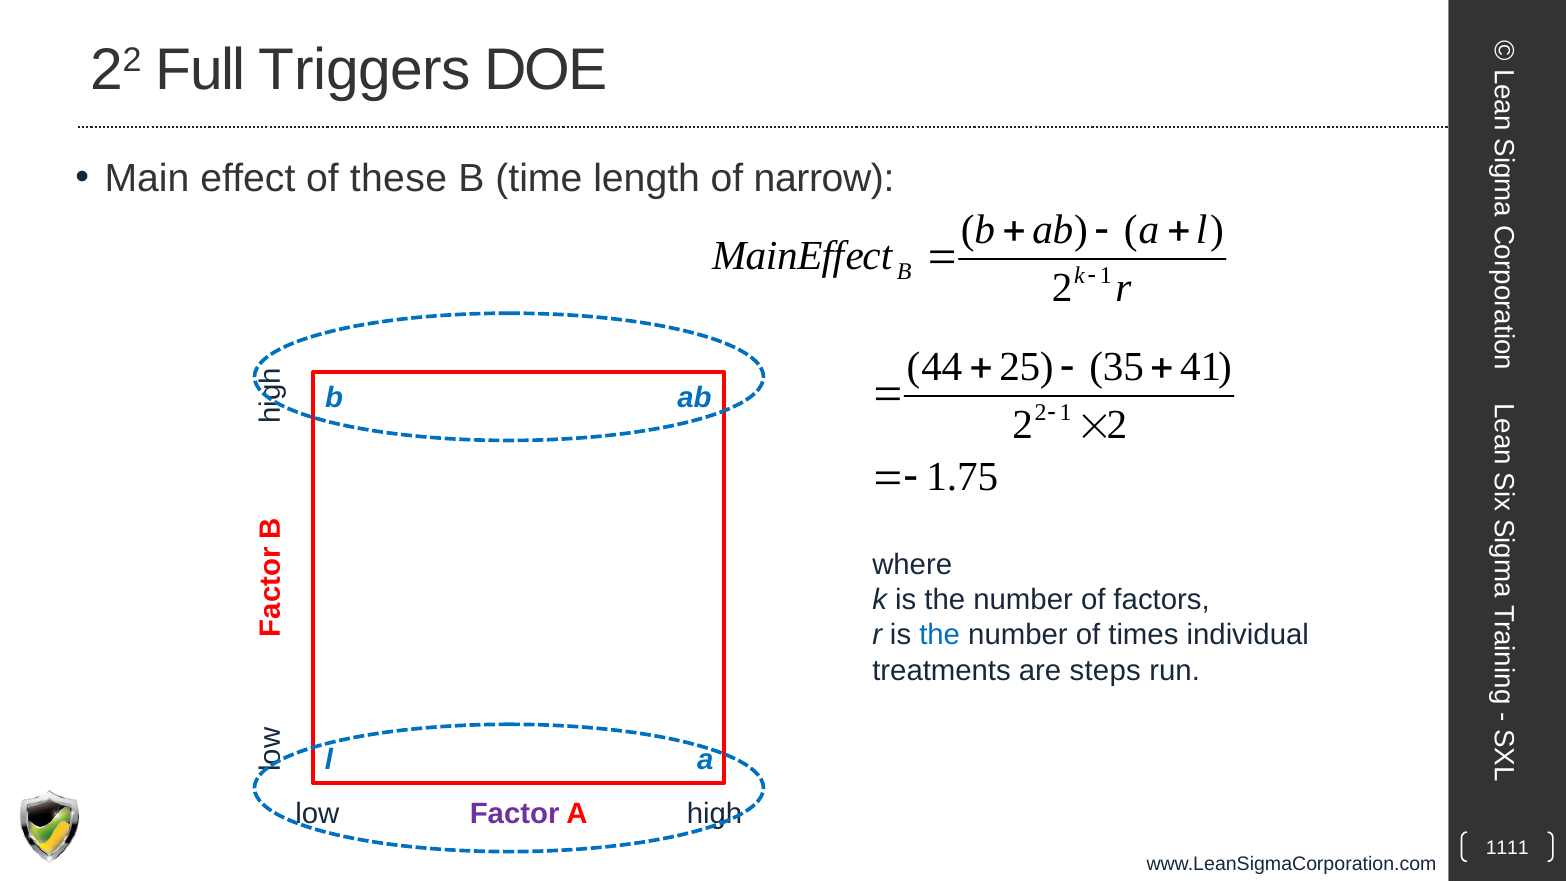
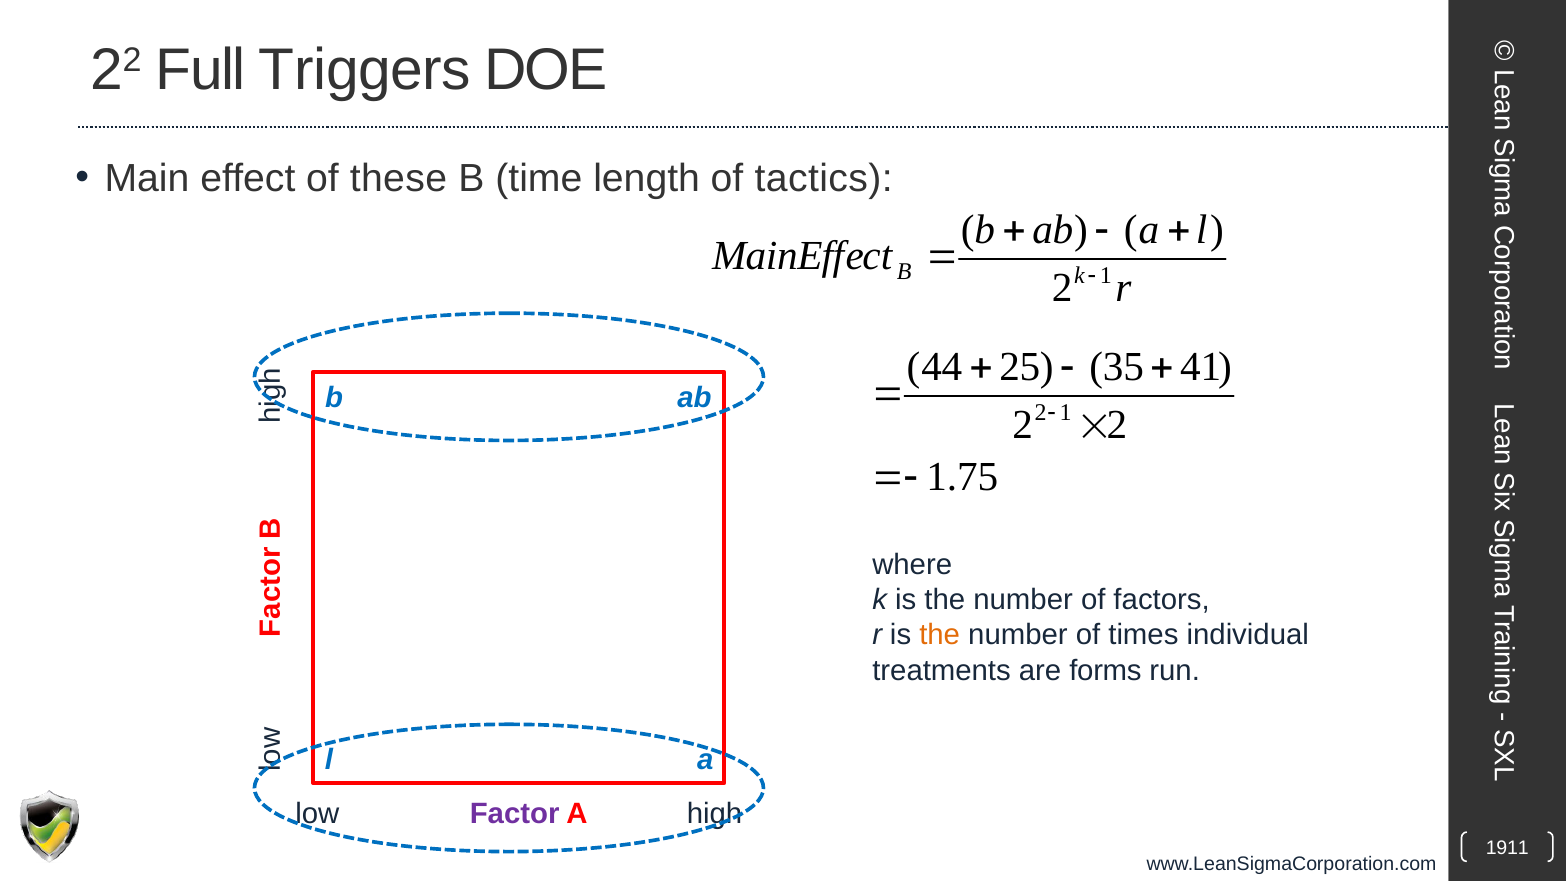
narrow: narrow -> tactics
the at (940, 635) colour: blue -> orange
steps: steps -> forms
1111: 1111 -> 1911
